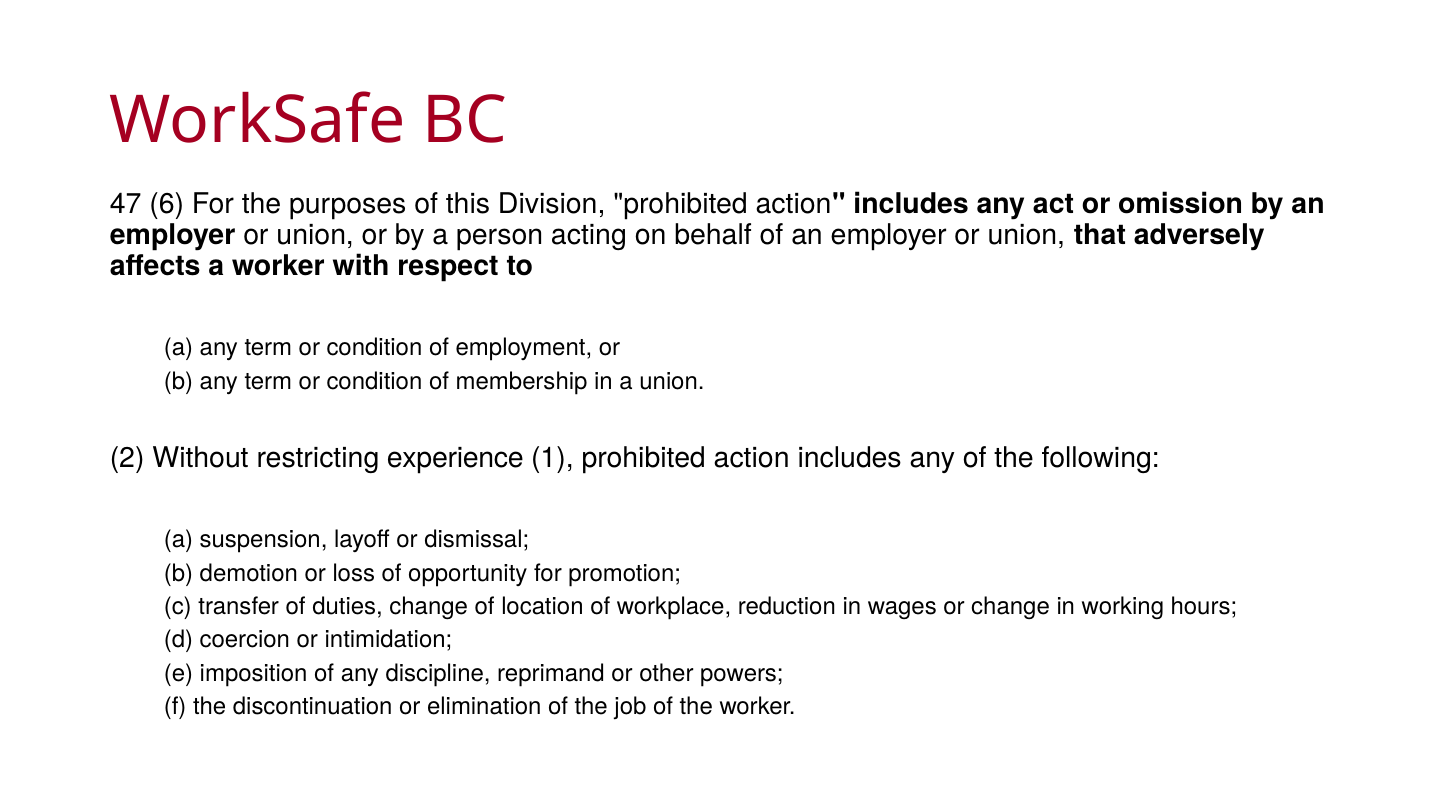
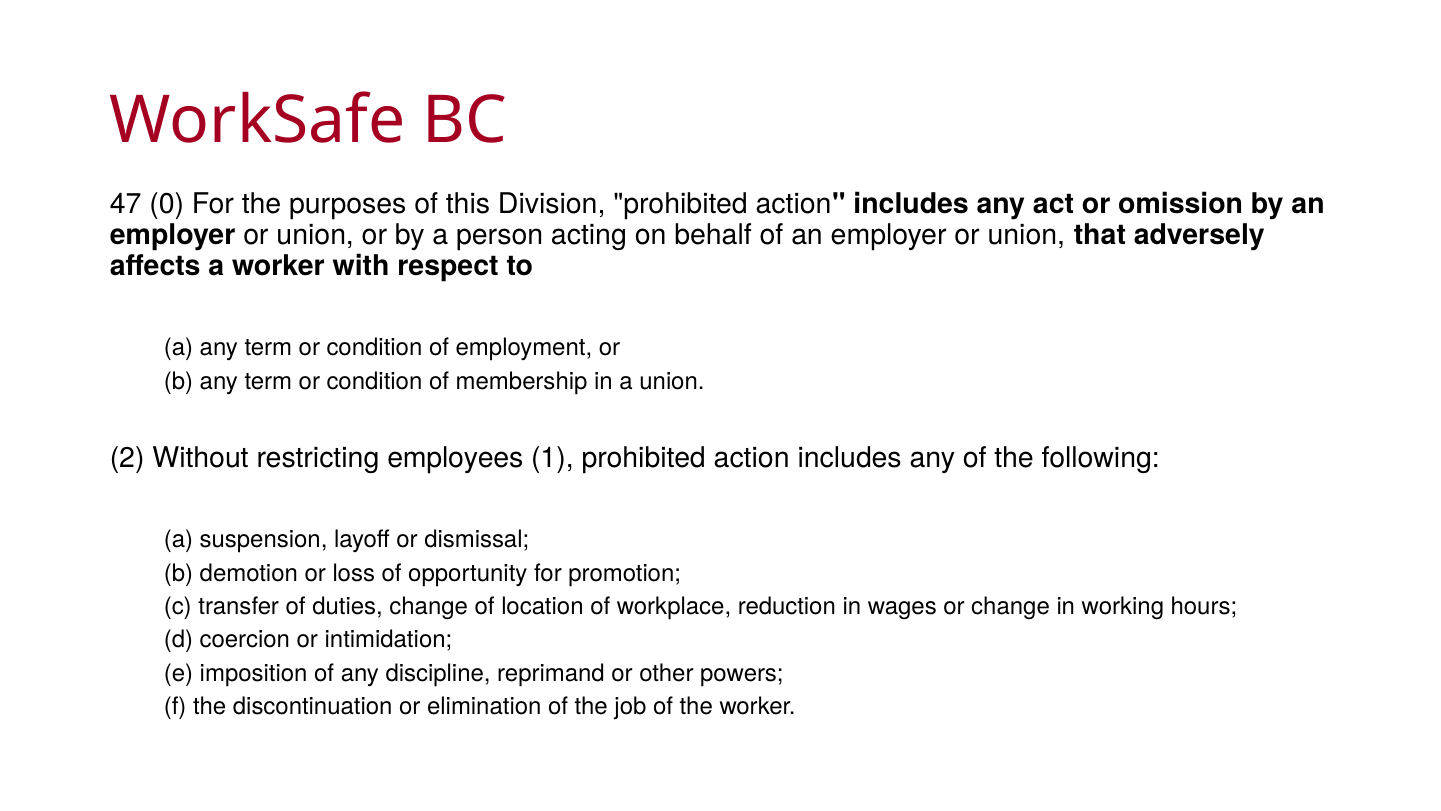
6: 6 -> 0
experience: experience -> employees
